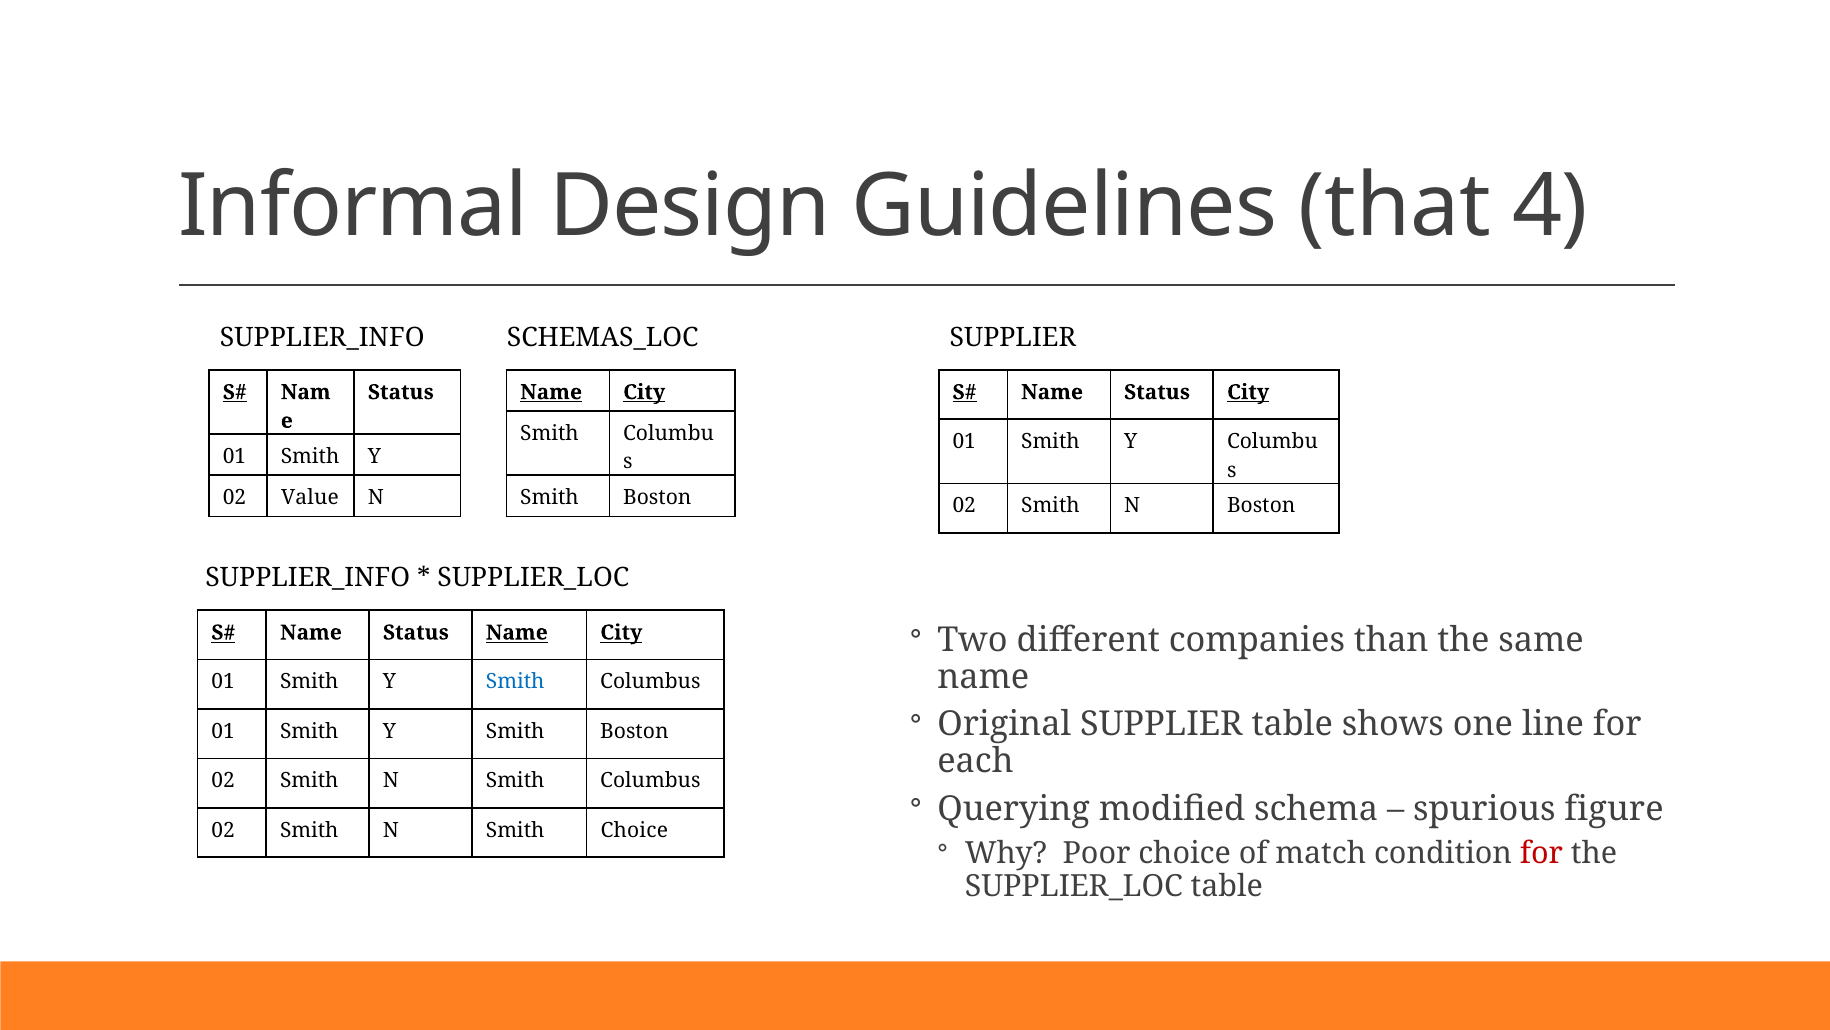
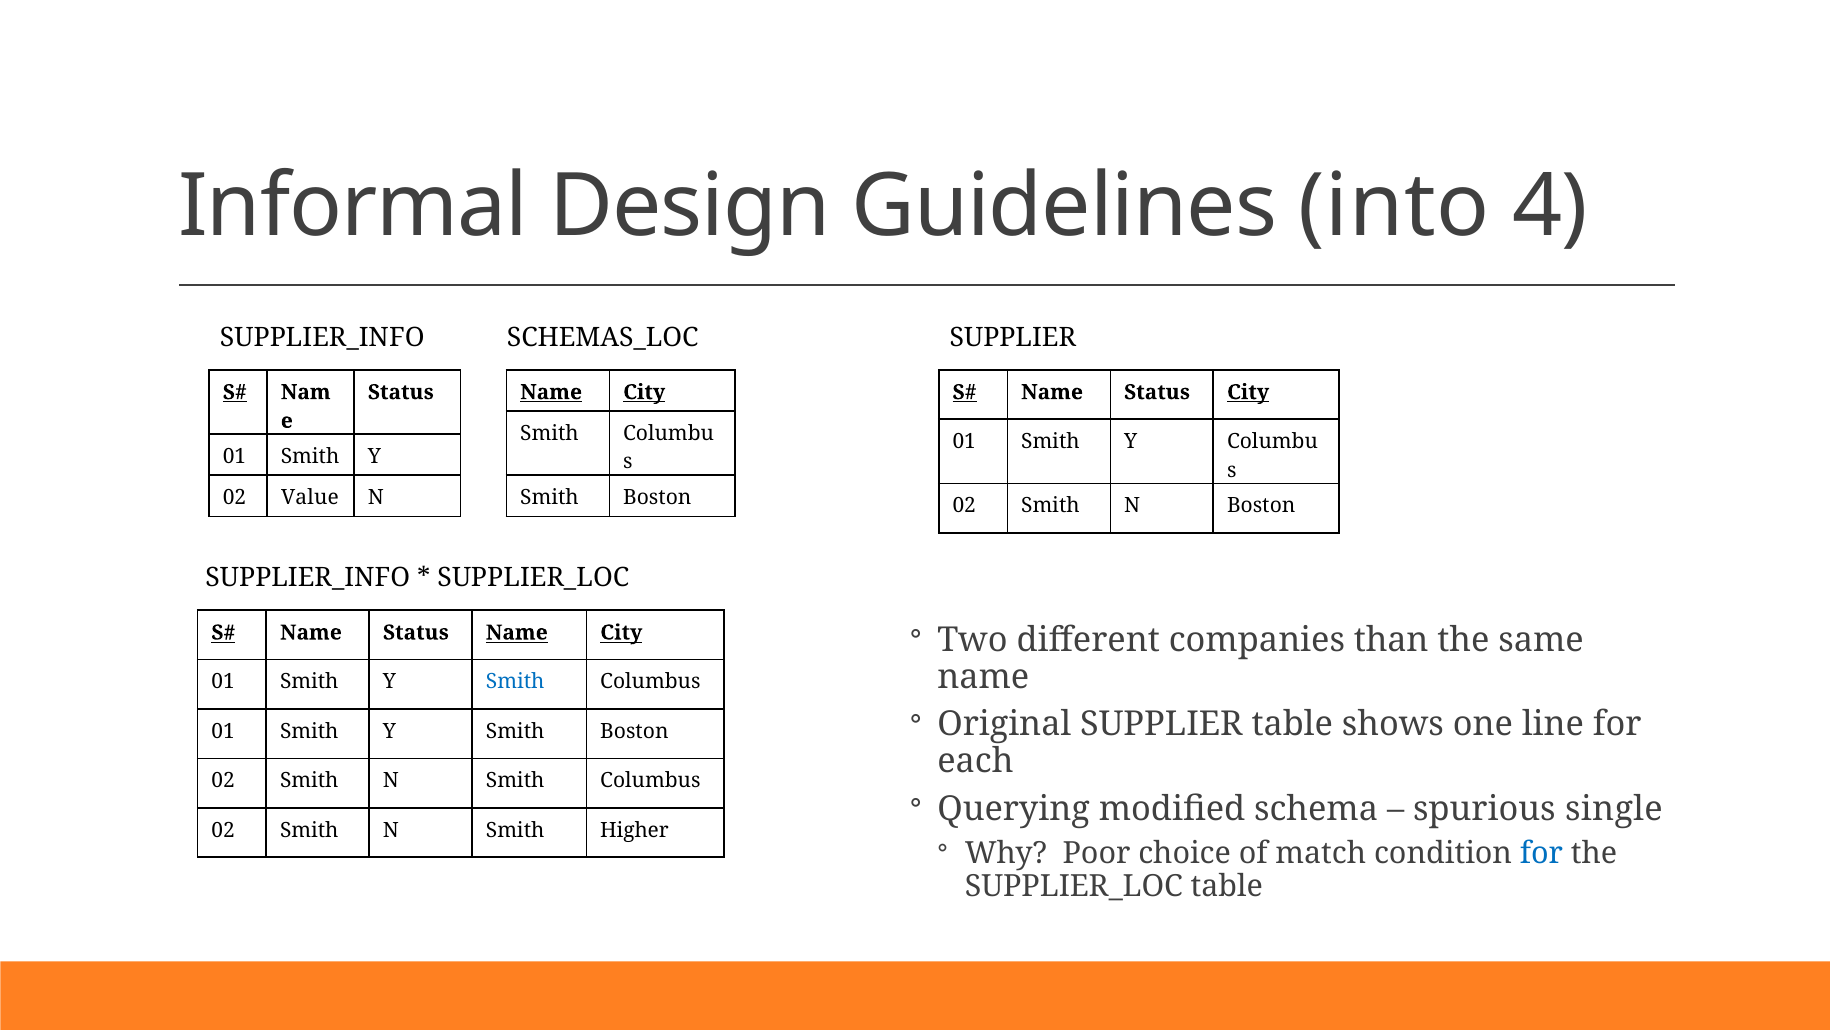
that: that -> into
figure: figure -> single
Smith Choice: Choice -> Higher
for at (1541, 853) colour: red -> blue
